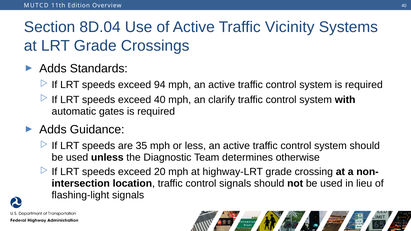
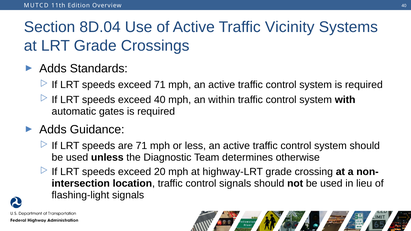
exceed 94: 94 -> 71
clarify: clarify -> within
are 35: 35 -> 71
